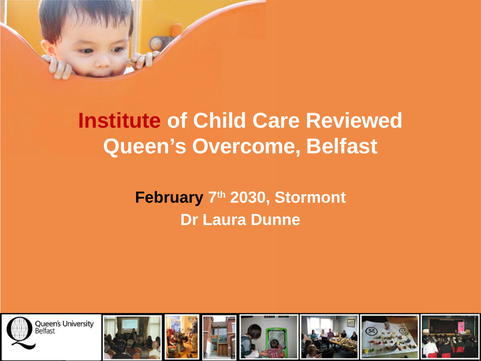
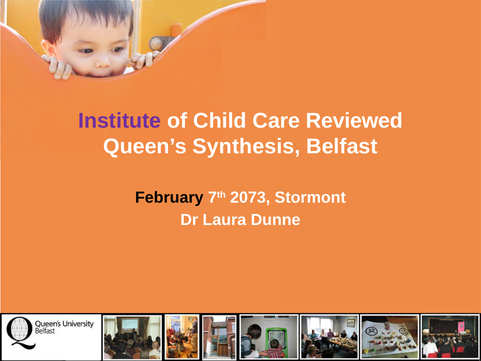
Institute colour: red -> purple
Overcome: Overcome -> Synthesis
2030: 2030 -> 2073
